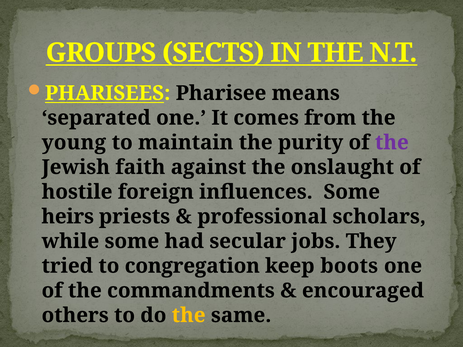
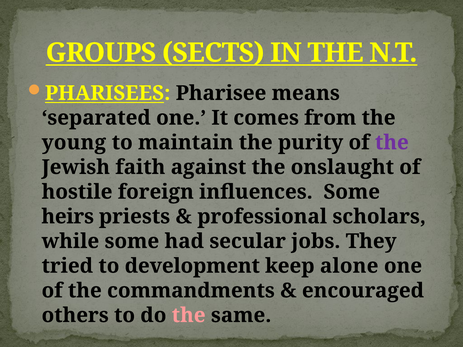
congregation: congregation -> development
boots: boots -> alone
the at (189, 316) colour: yellow -> pink
